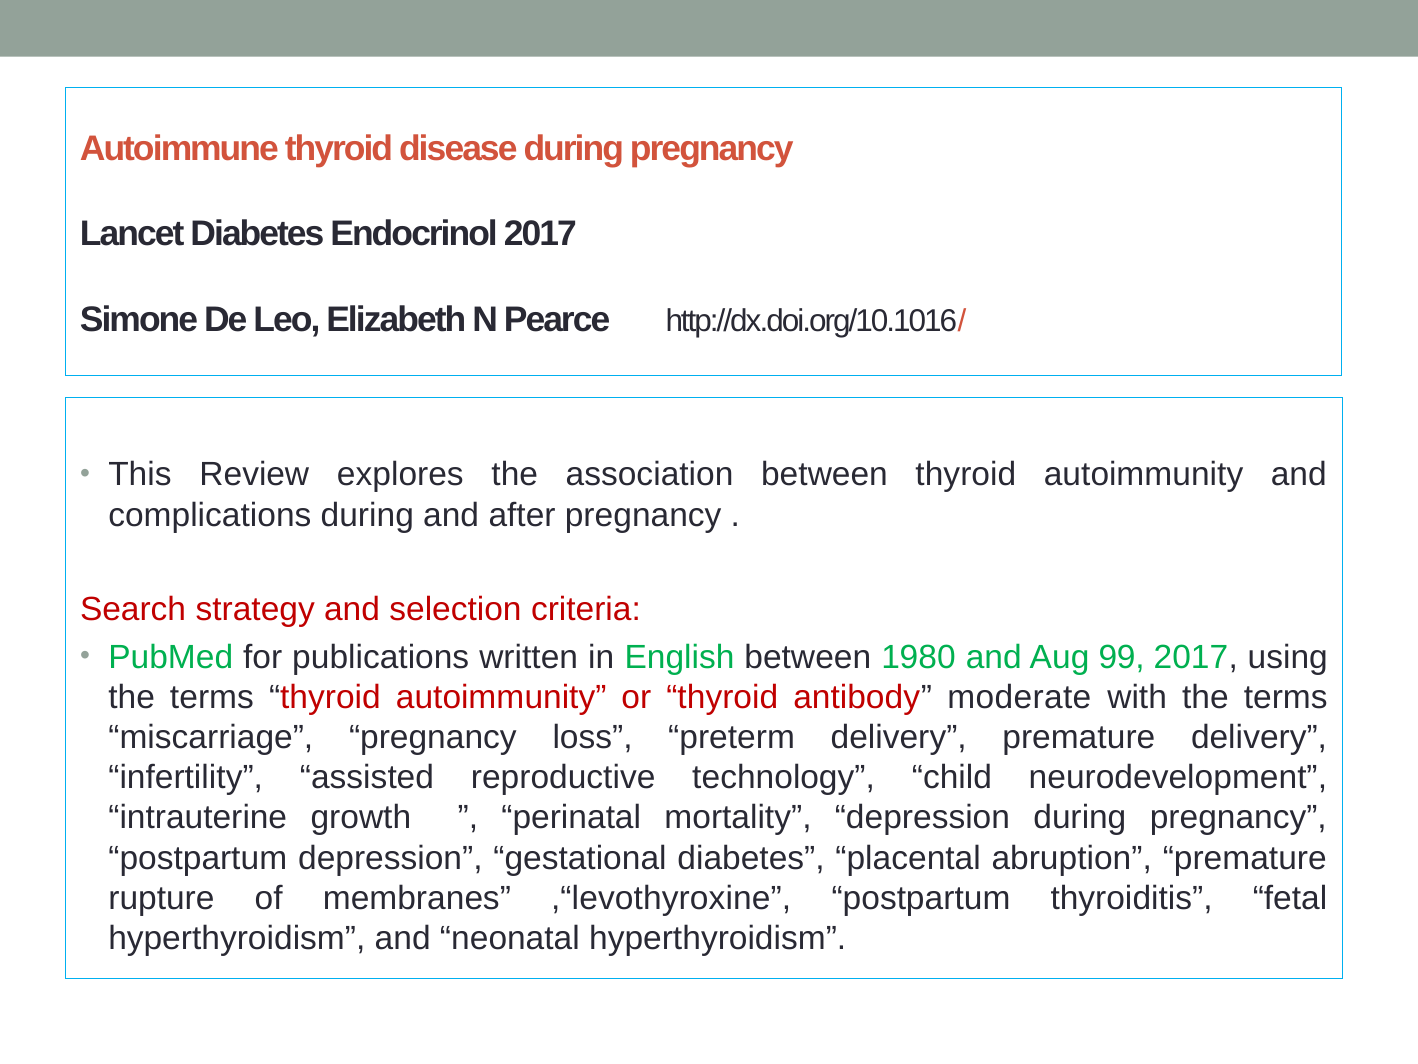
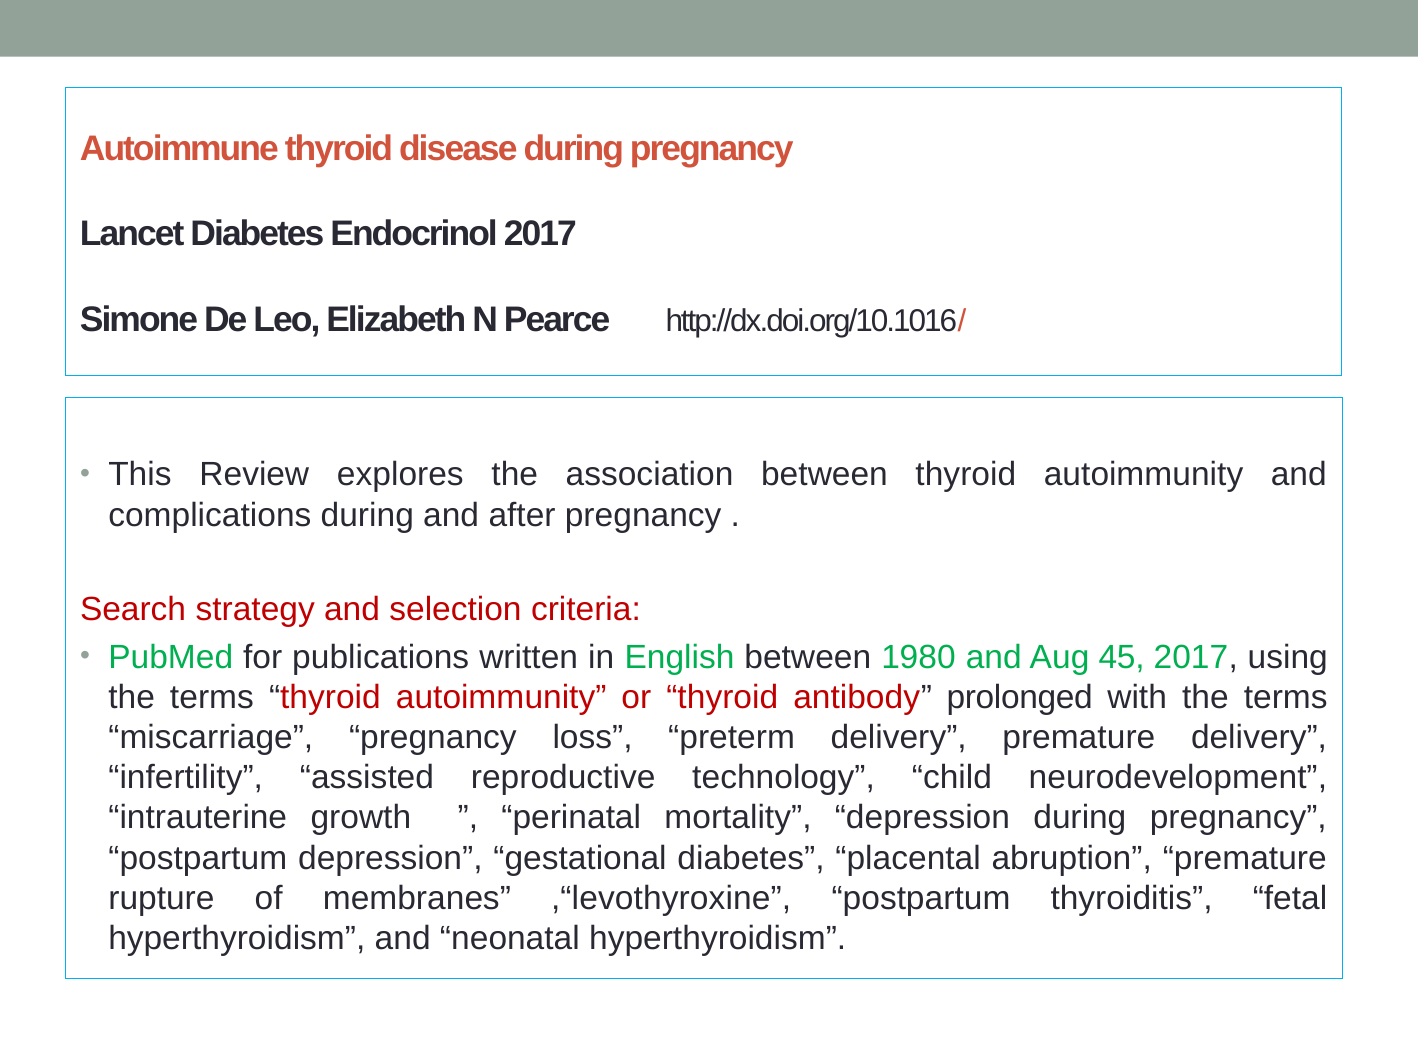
99: 99 -> 45
moderate: moderate -> prolonged
